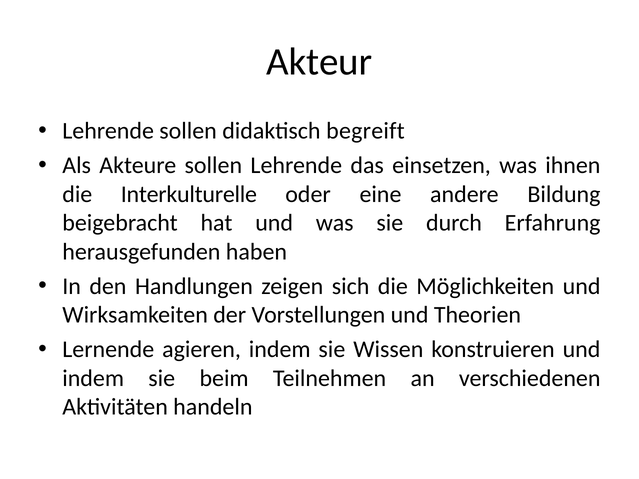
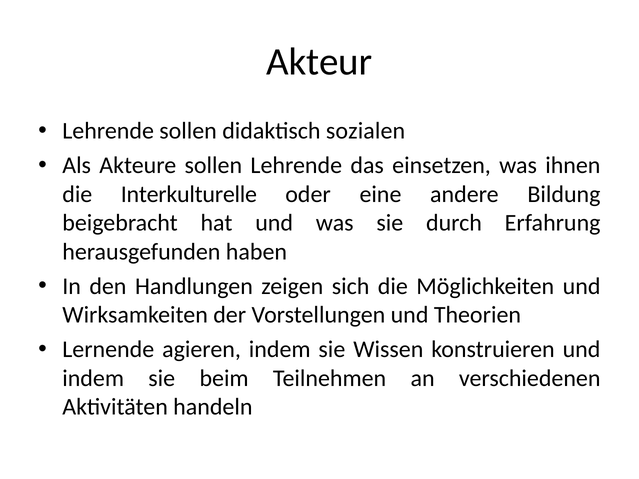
begreift: begreift -> sozialen
